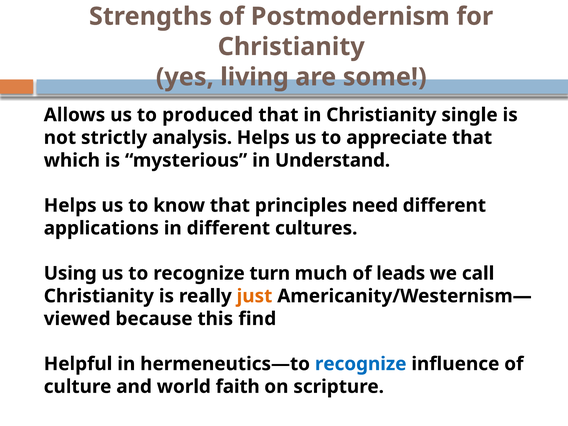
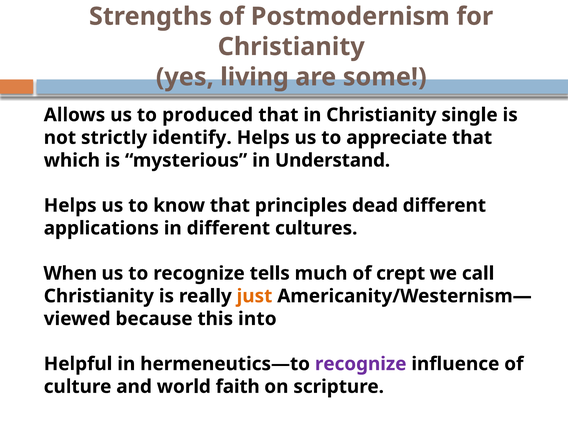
analysis: analysis -> identify
need: need -> dead
Using: Using -> When
turn: turn -> tells
leads: leads -> crept
find: find -> into
recognize at (361, 364) colour: blue -> purple
